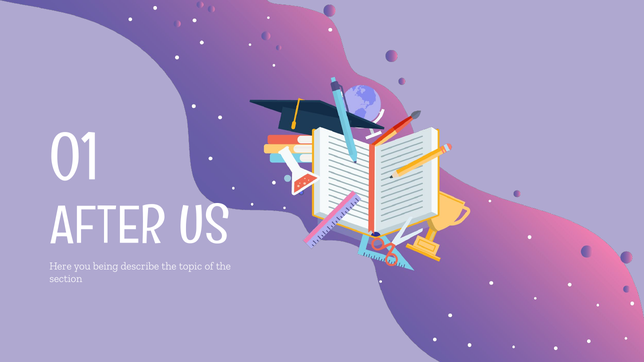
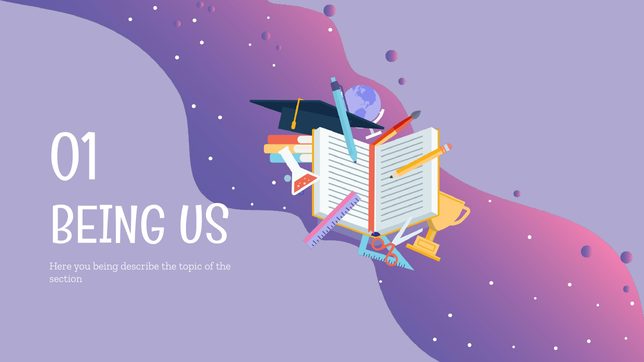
AFTER at (108, 226): AFTER -> BEING
